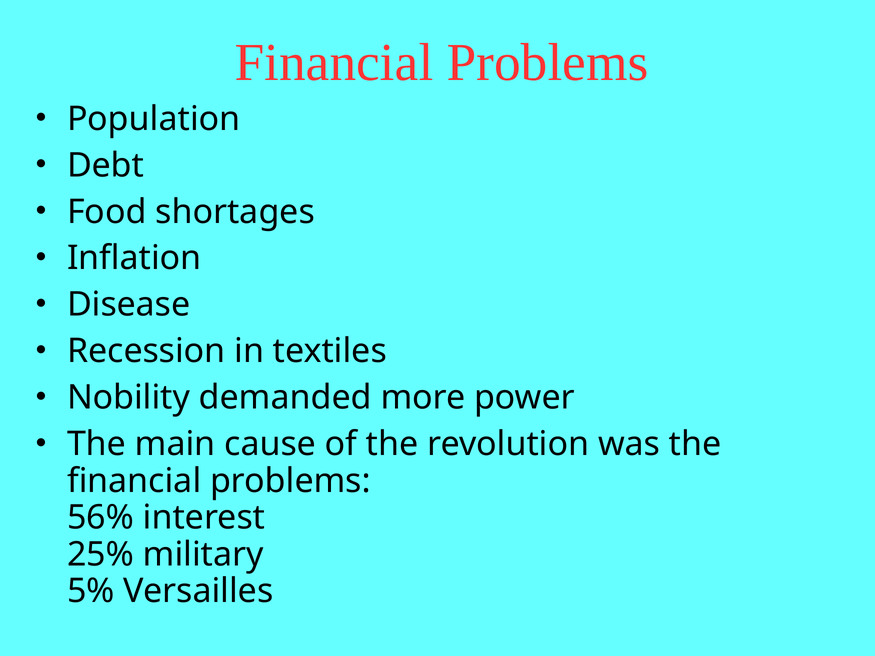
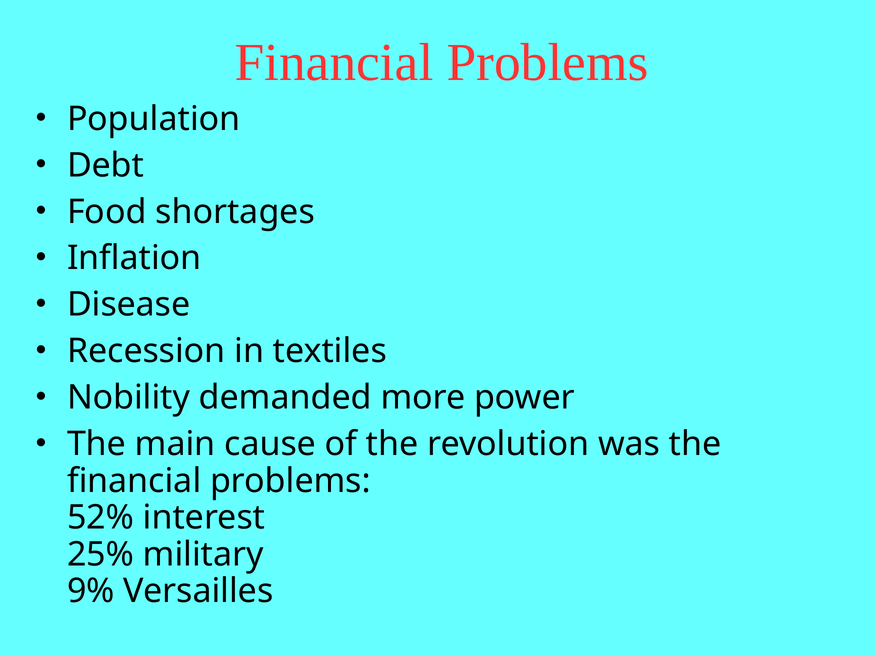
56%: 56% -> 52%
5%: 5% -> 9%
